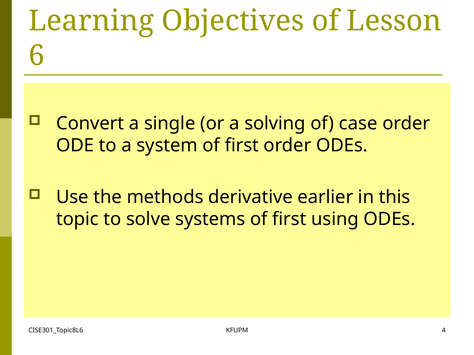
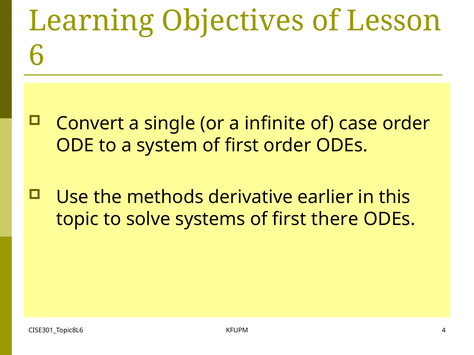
solving: solving -> infinite
using: using -> there
